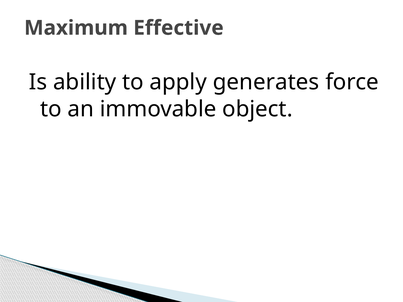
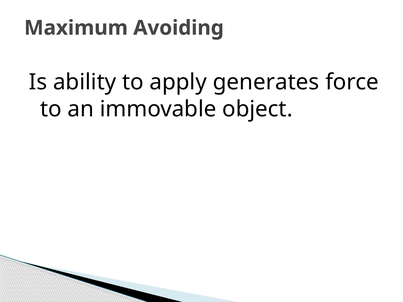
Effective: Effective -> Avoiding
